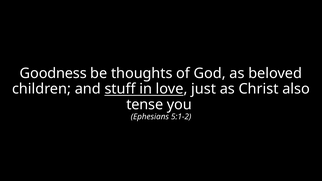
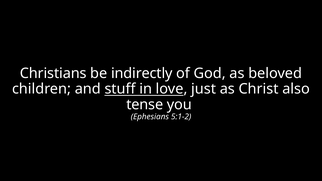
Goodness: Goodness -> Christians
thoughts: thoughts -> indirectly
